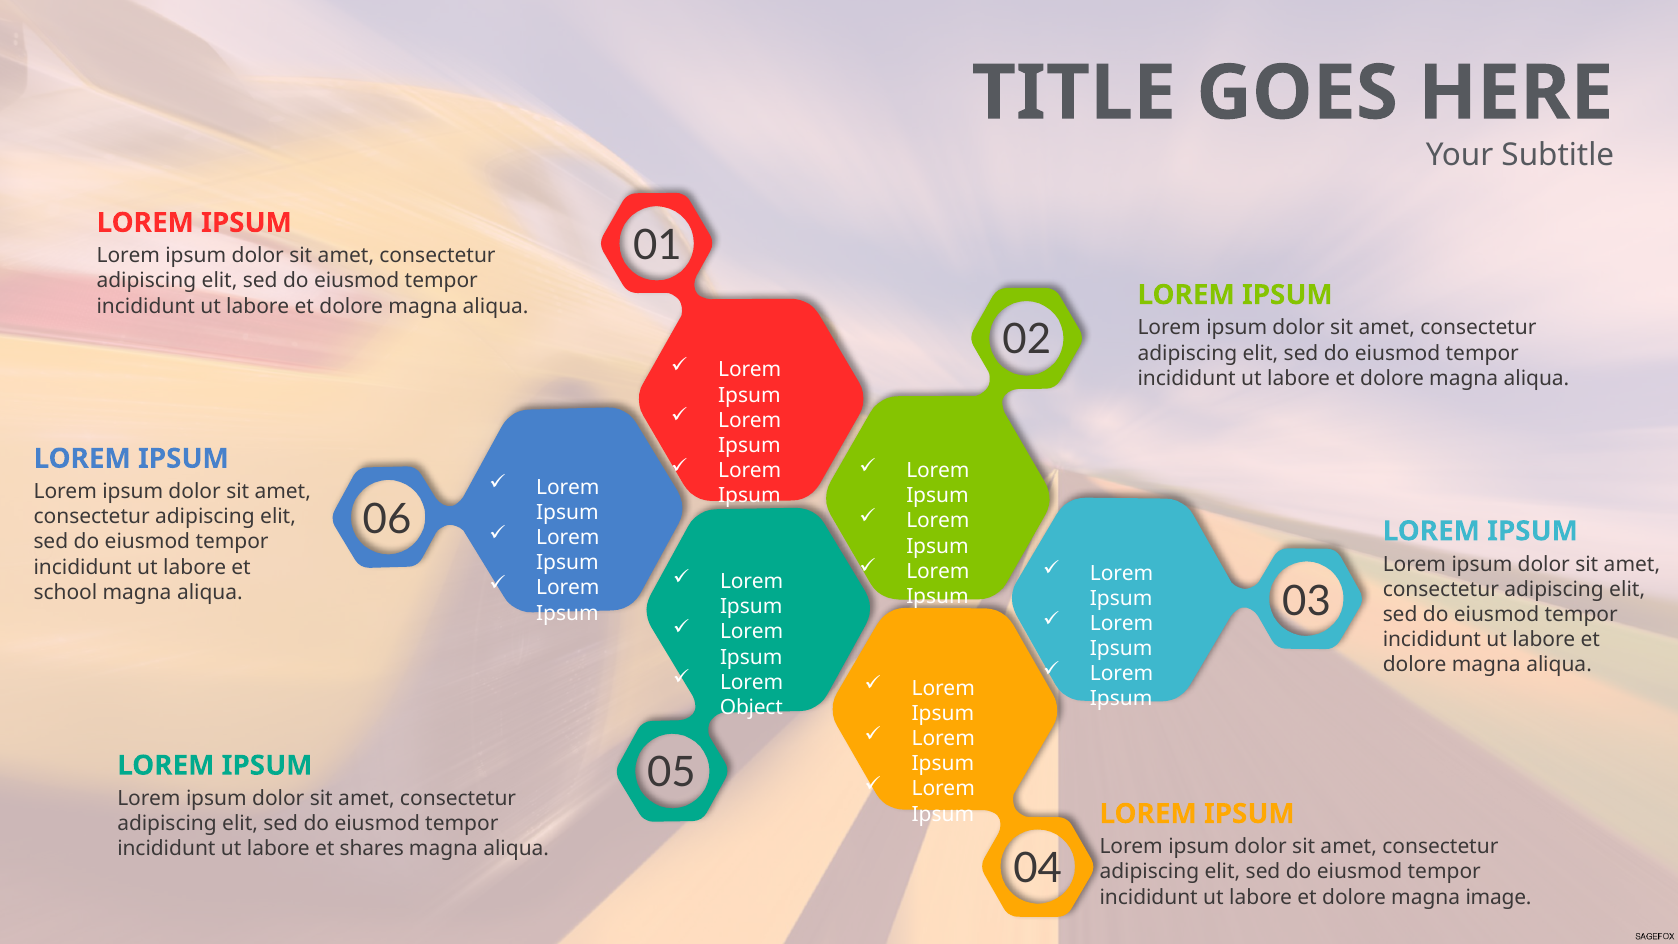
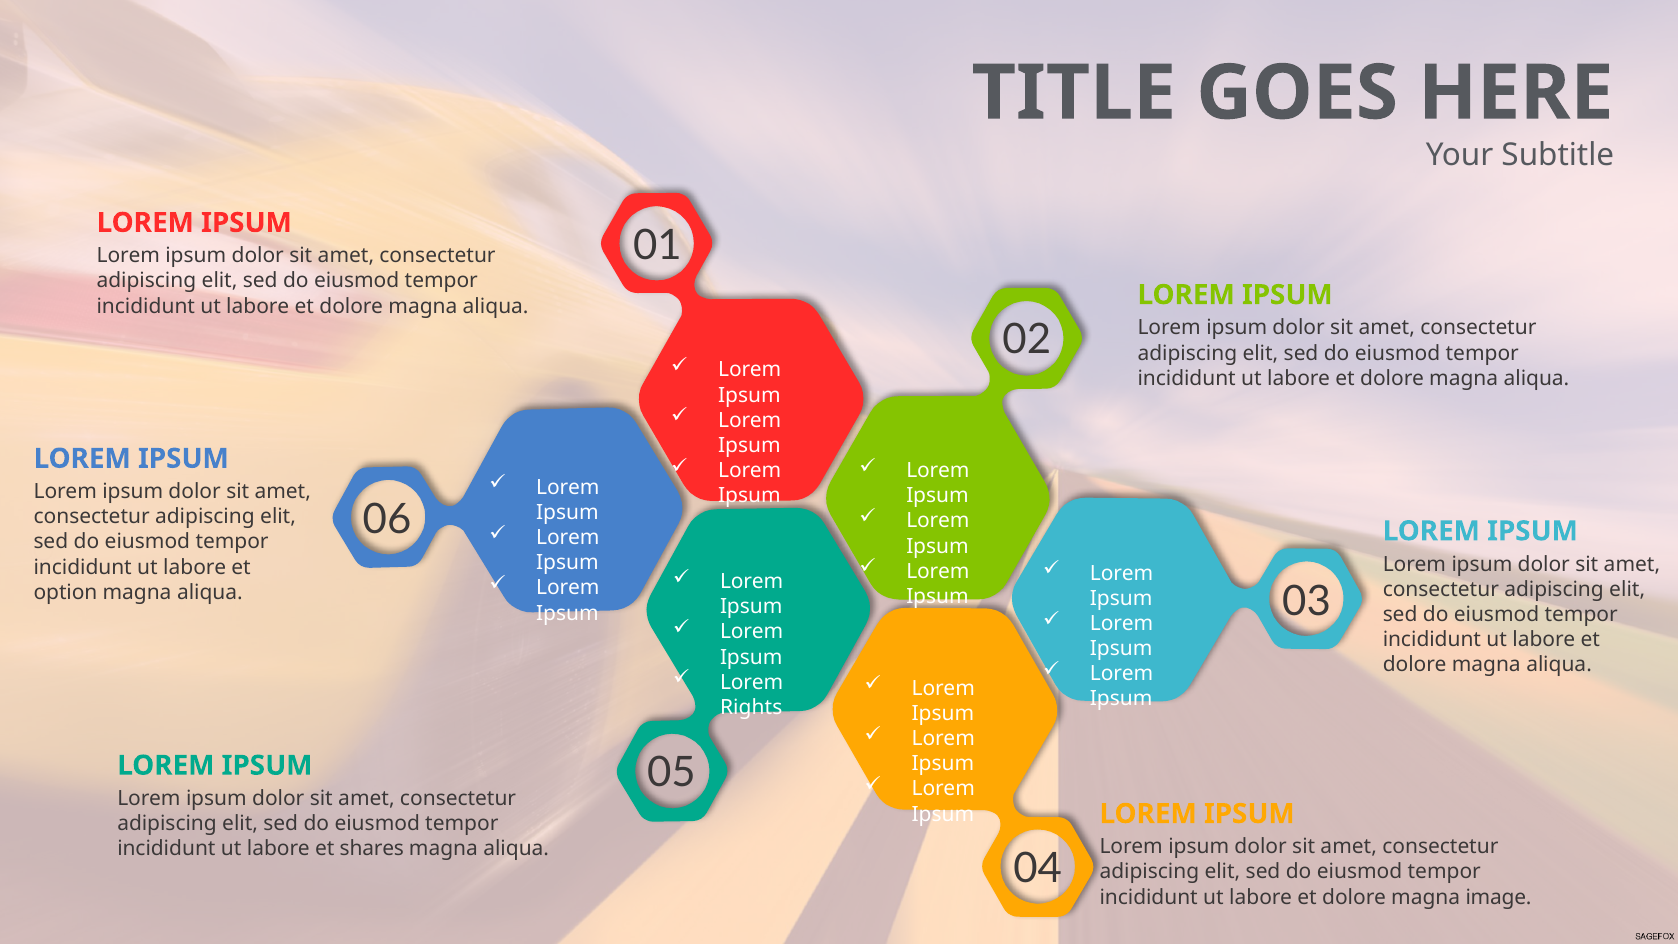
school: school -> option
Object: Object -> Rights
